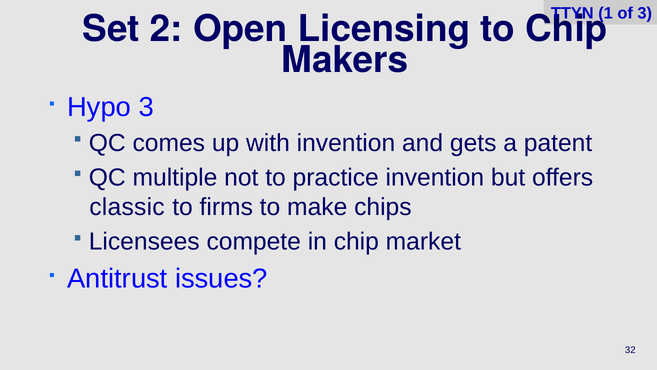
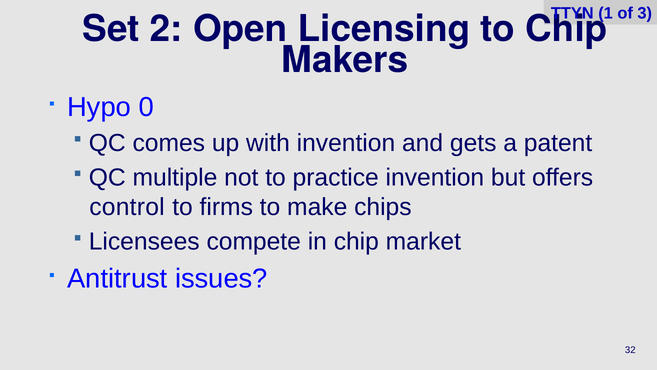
Hypo 3: 3 -> 0
classic: classic -> control
